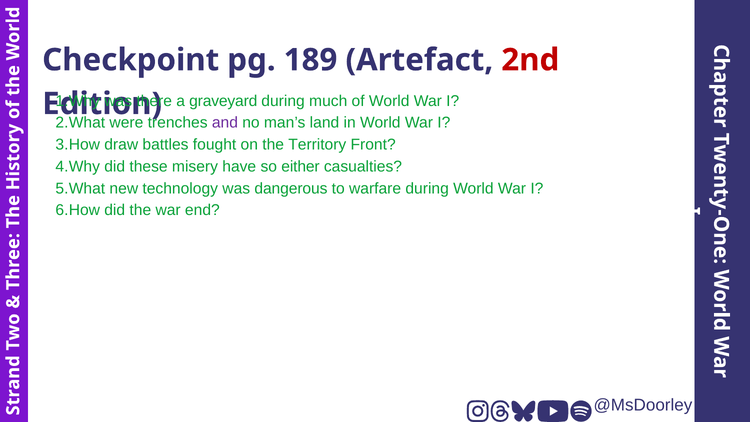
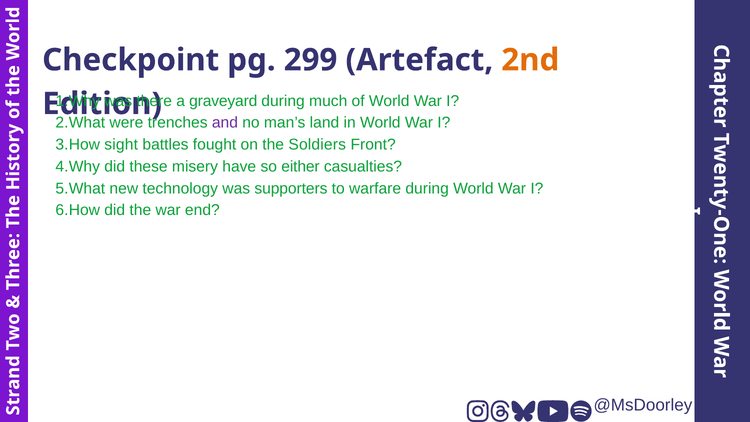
189: 189 -> 299
2nd colour: red -> orange
draw: draw -> sight
Territory: Territory -> Soldiers
dangerous: dangerous -> supporters
